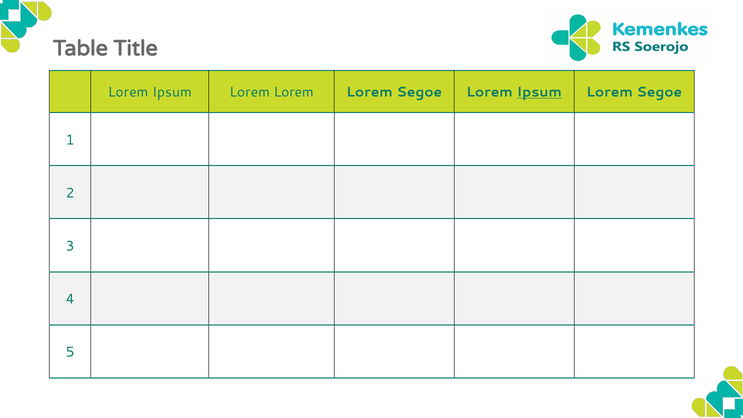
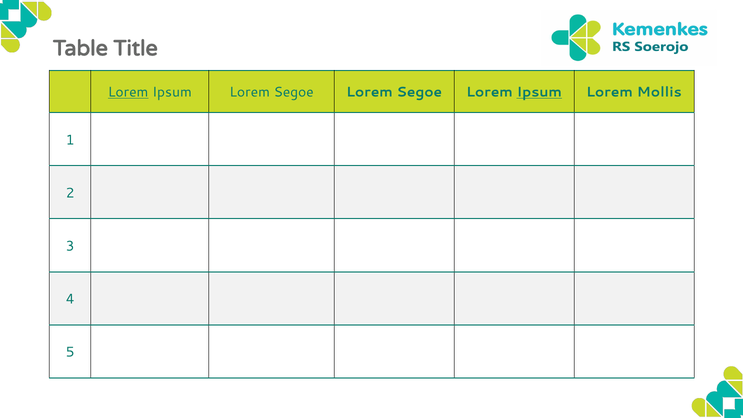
Lorem at (128, 92) underline: none -> present
Ipsum Lorem Lorem: Lorem -> Segoe
Segoe at (659, 92): Segoe -> Mollis
